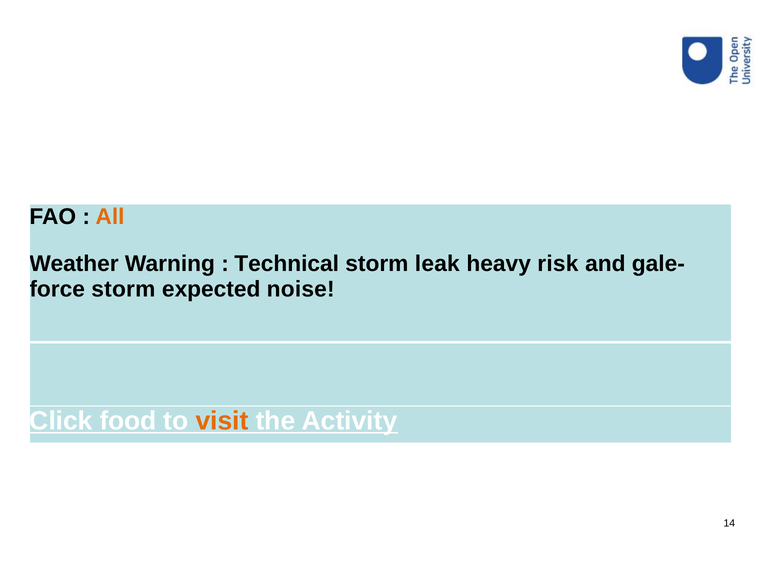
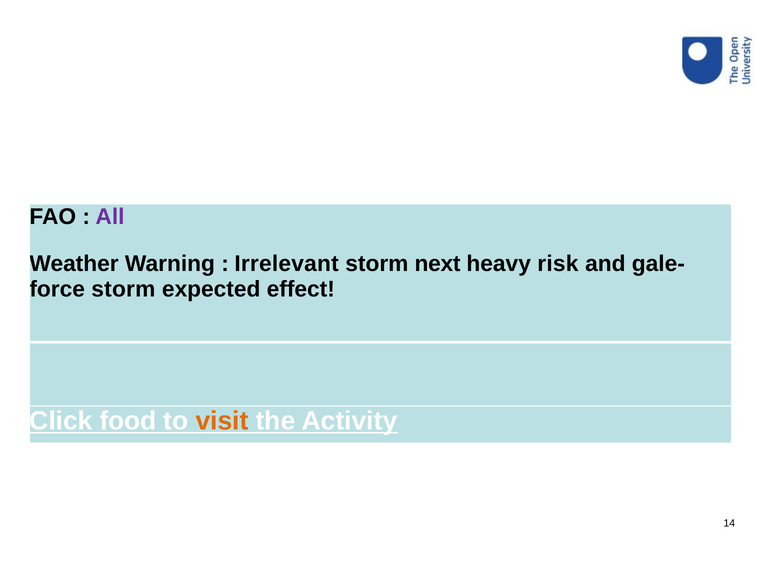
All colour: orange -> purple
Technical: Technical -> Irrelevant
leak: leak -> next
noise: noise -> effect
